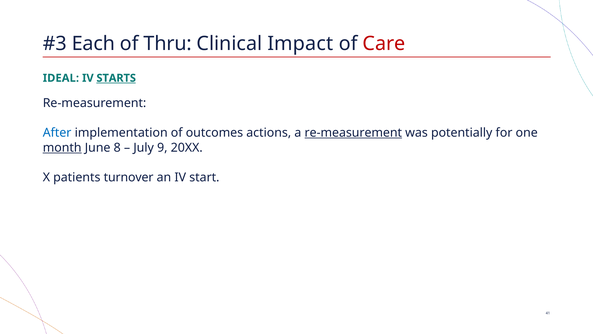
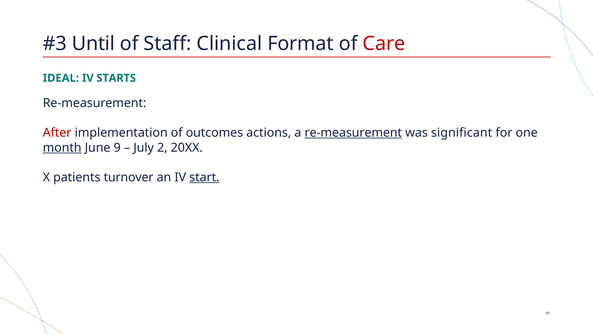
Each: Each -> Until
Thru: Thru -> Staff
Impact: Impact -> Format
STARTS underline: present -> none
After colour: blue -> red
potentially: potentially -> significant
8: 8 -> 9
9: 9 -> 2
start underline: none -> present
